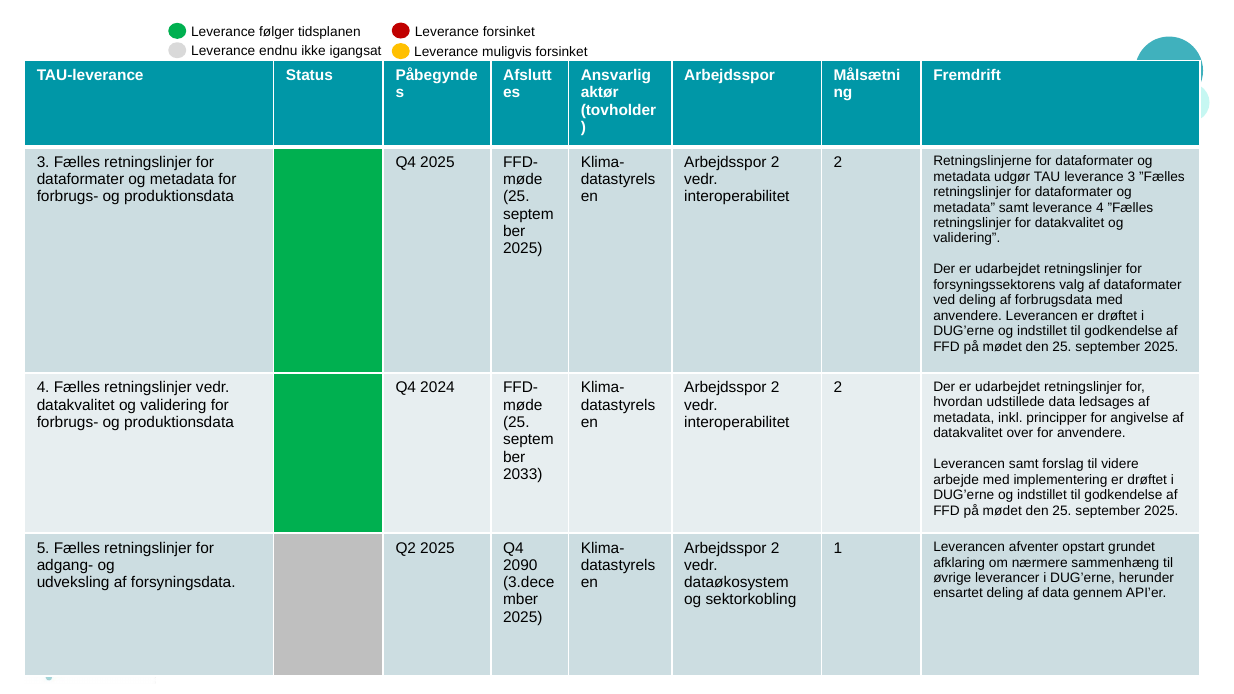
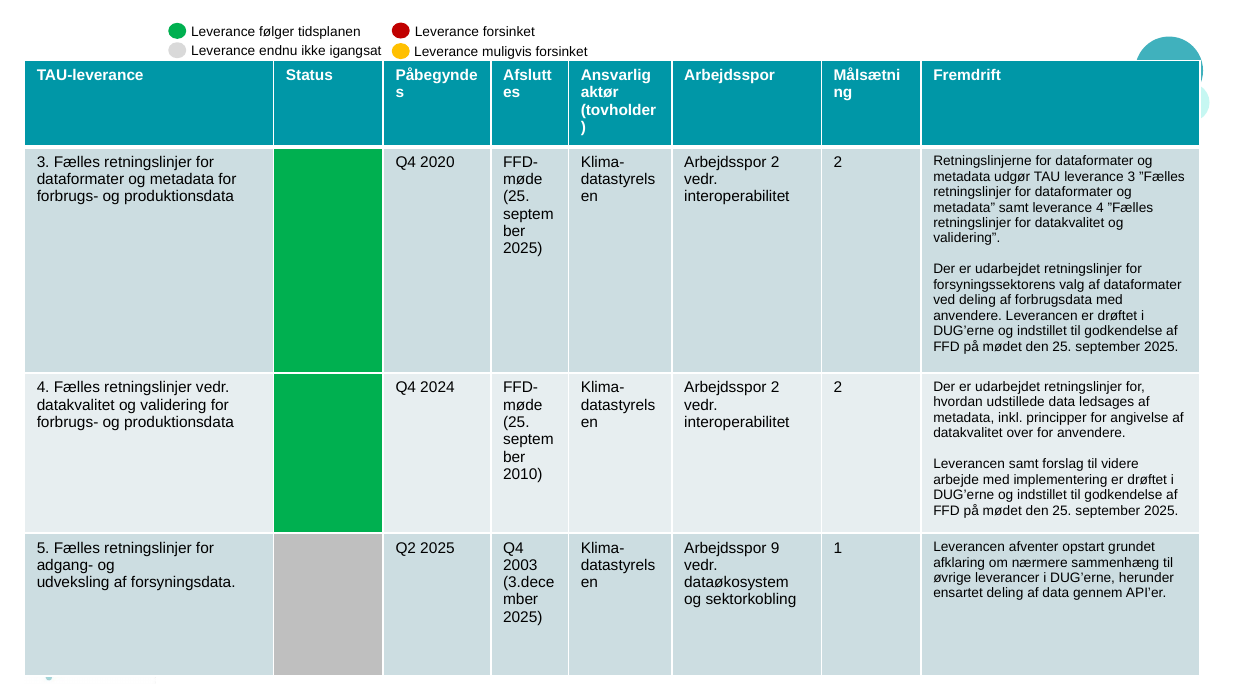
Q4 2025: 2025 -> 2020
2033: 2033 -> 2010
2 at (775, 548): 2 -> 9
2090: 2090 -> 2003
